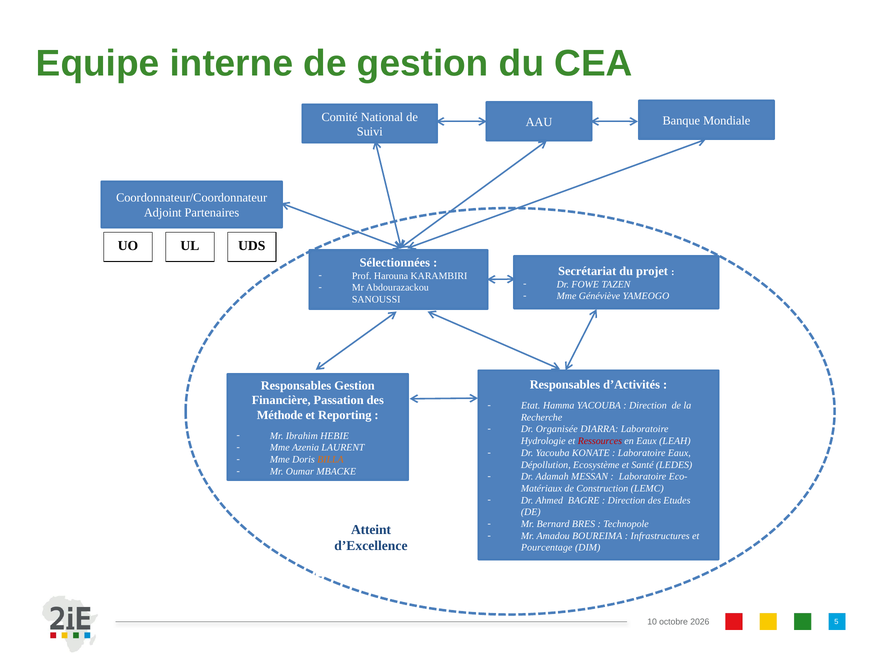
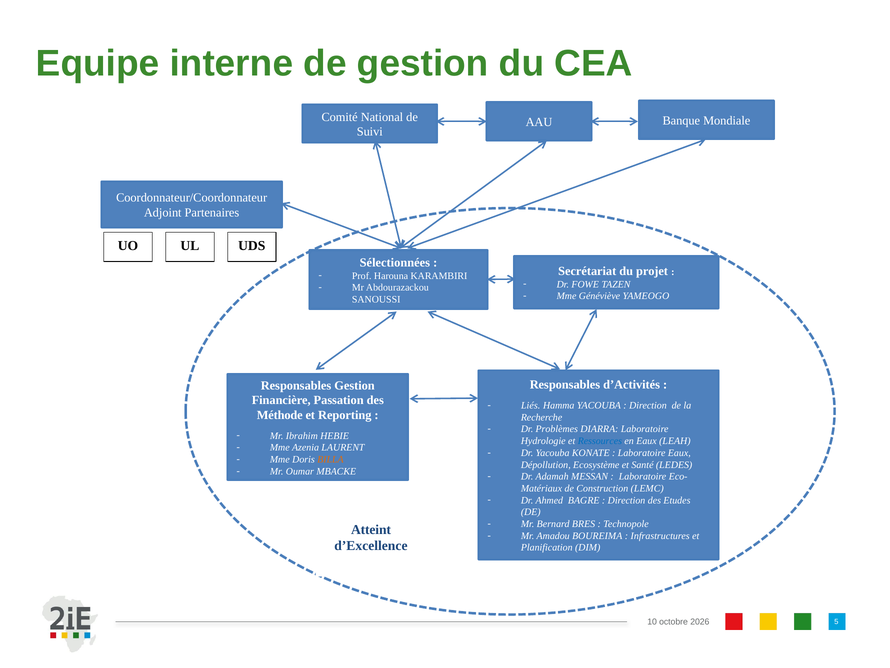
Etat: Etat -> Liés
Organisée: Organisée -> Problèmes
Ressources colour: red -> blue
Pourcentage: Pourcentage -> Planification
